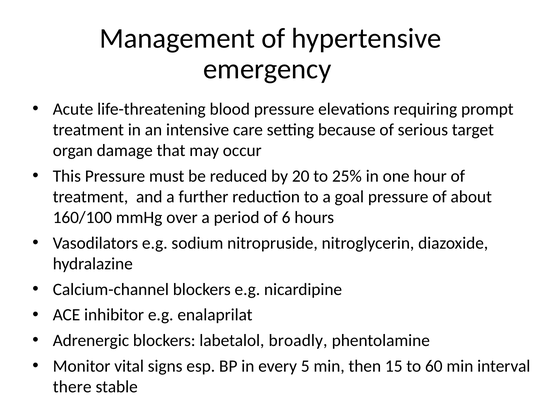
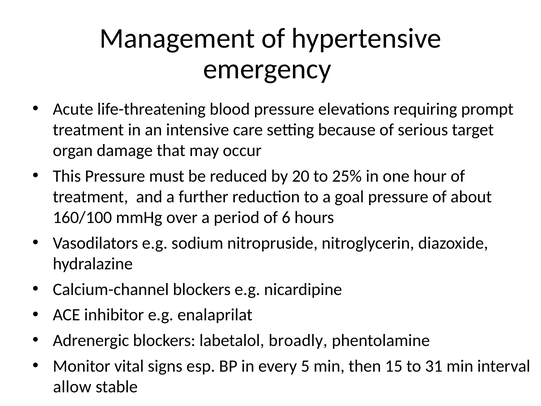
60: 60 -> 31
there: there -> allow
